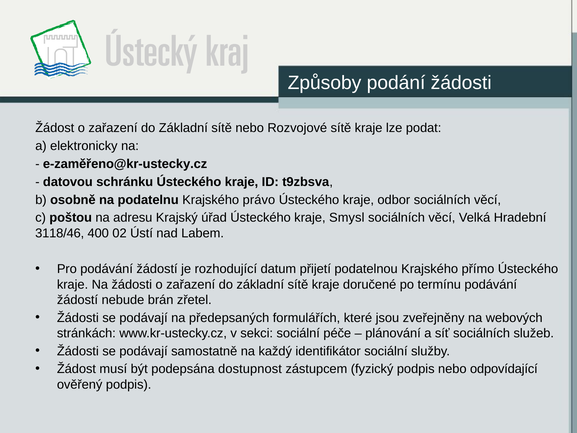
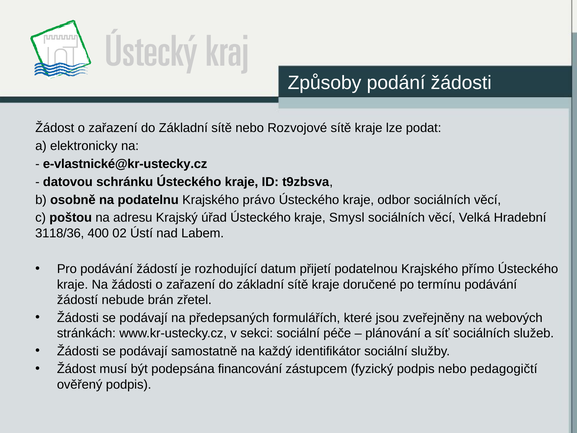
e-zaměřeno@kr-ustecky.cz: e-zaměřeno@kr-ustecky.cz -> e-vlastnické@kr-ustecky.cz
3118/46: 3118/46 -> 3118/36
dostupnost: dostupnost -> financování
odpovídající: odpovídající -> pedagogičtí
